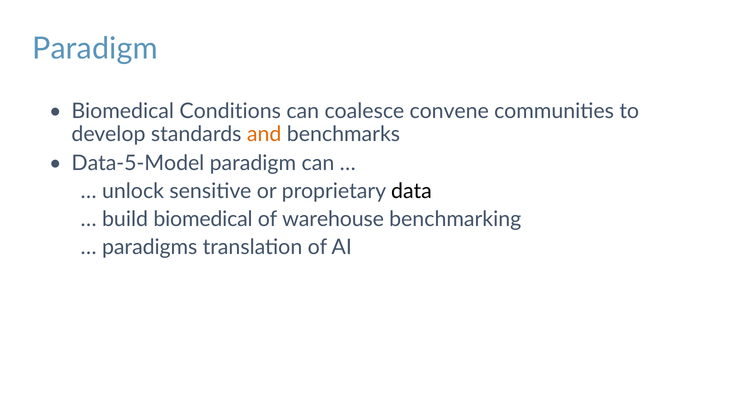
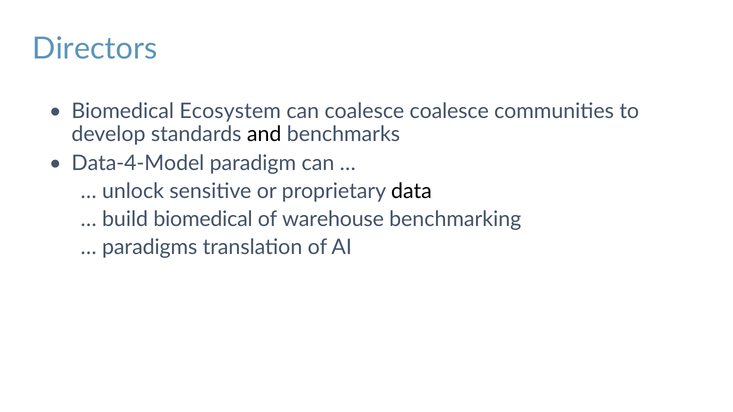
Paradigm at (95, 49): Paradigm -> Directors
Conditions: Conditions -> Ecosystem
coalesce convene: convene -> coalesce
and colour: orange -> black
Data-5-Model: Data-5-Model -> Data-4-Model
